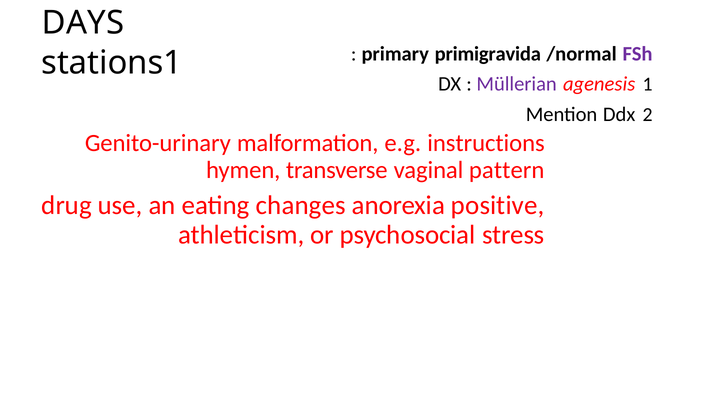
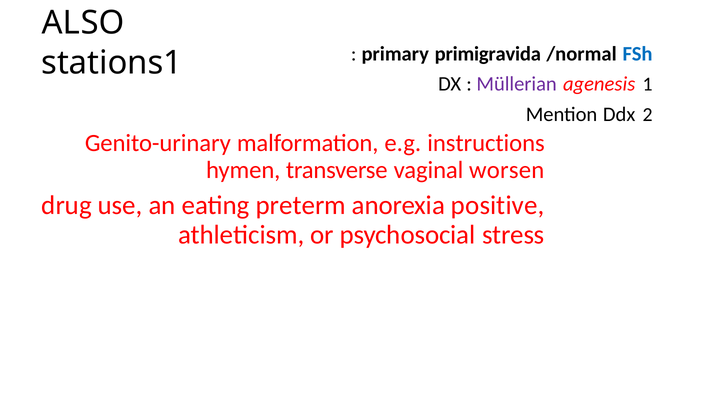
DAYS: DAYS -> ALSO
FSh colour: purple -> blue
pattern: pattern -> worsen
changes: changes -> preterm
